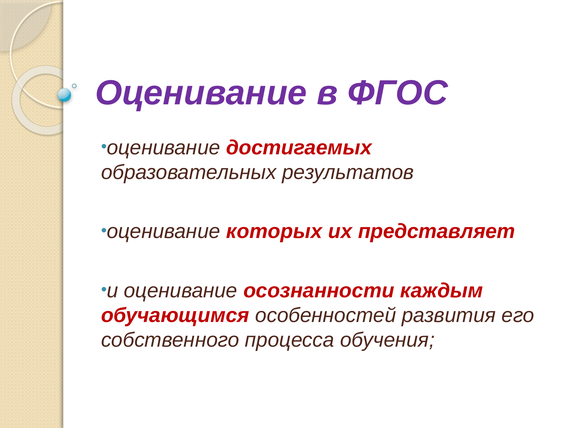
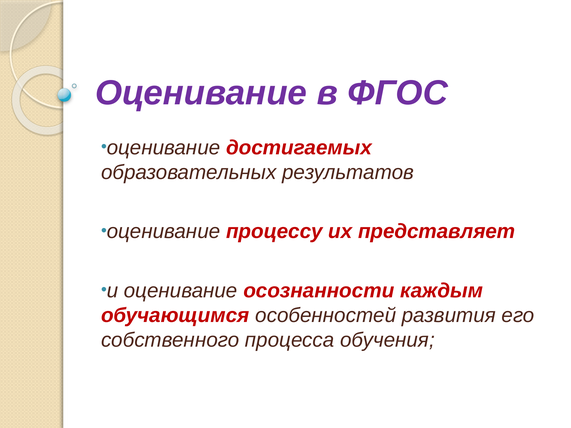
которых: которых -> процессу
